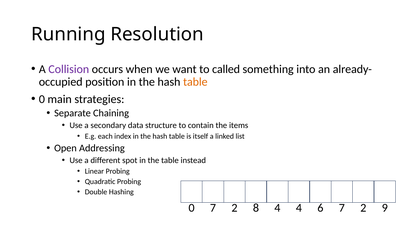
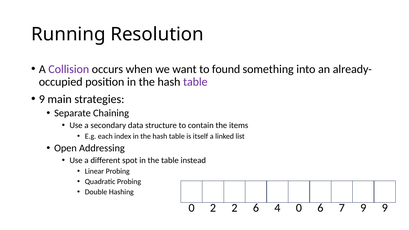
called: called -> found
table at (195, 82) colour: orange -> purple
0 at (42, 99): 0 -> 9
0 7: 7 -> 2
2 8: 8 -> 6
4 4: 4 -> 0
6 7 2: 2 -> 9
